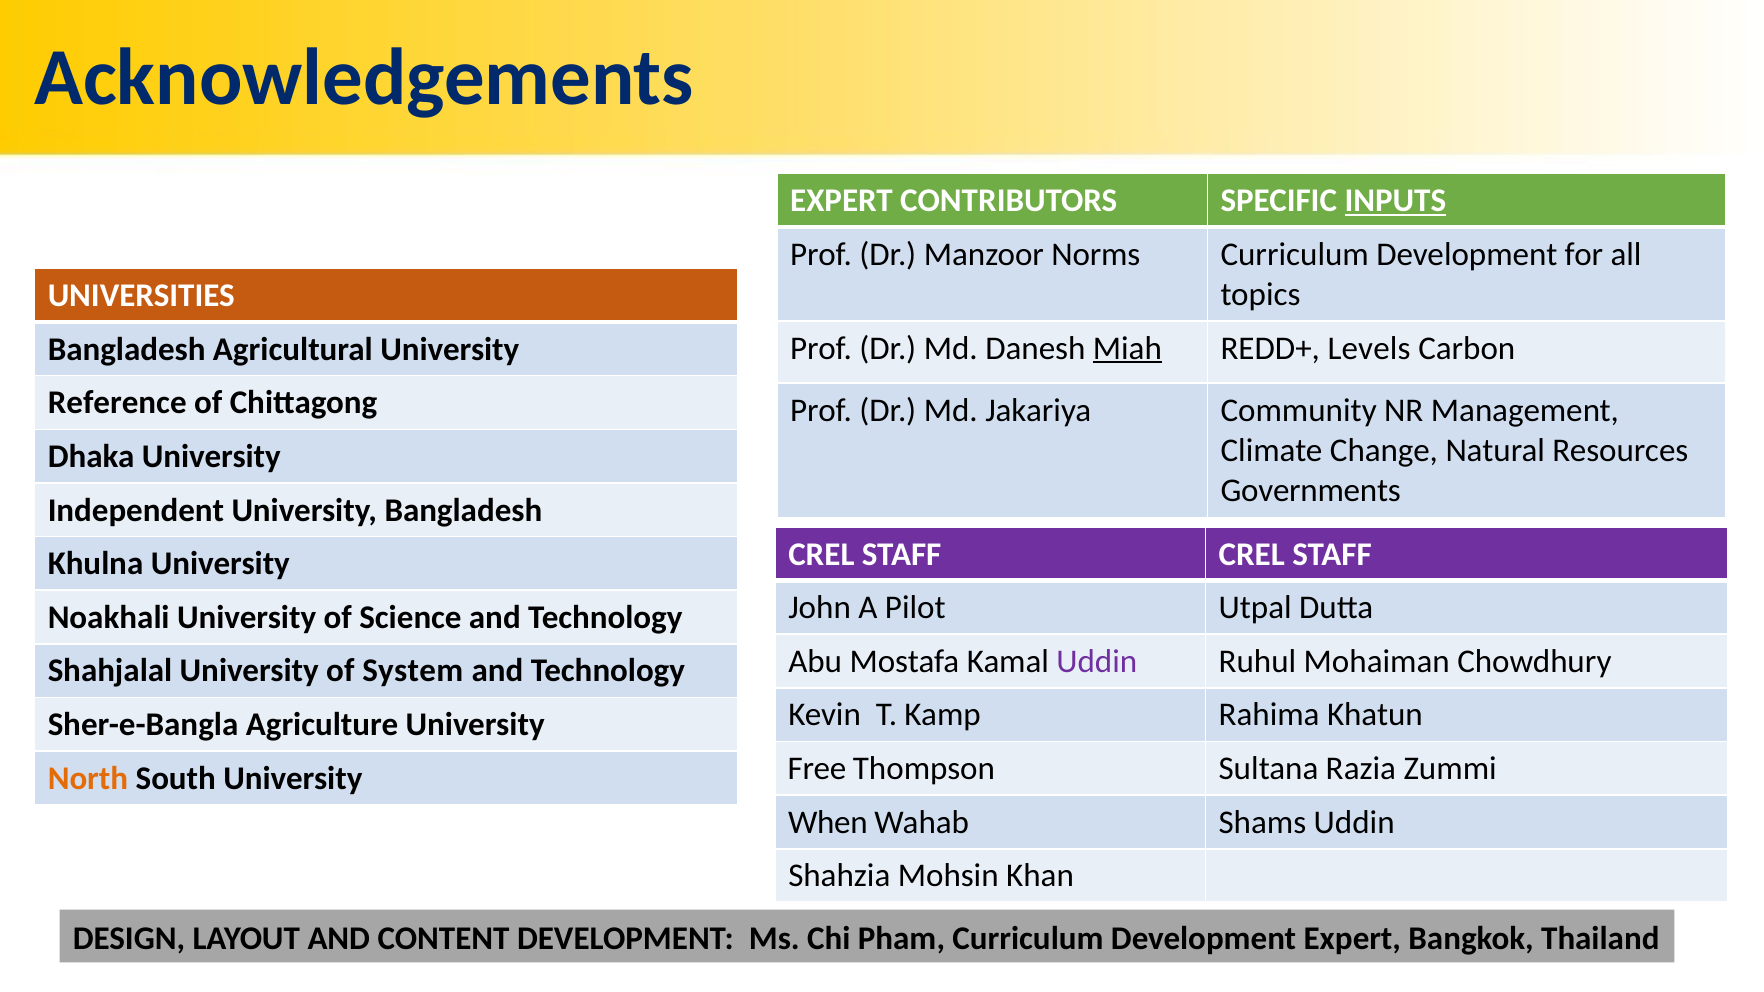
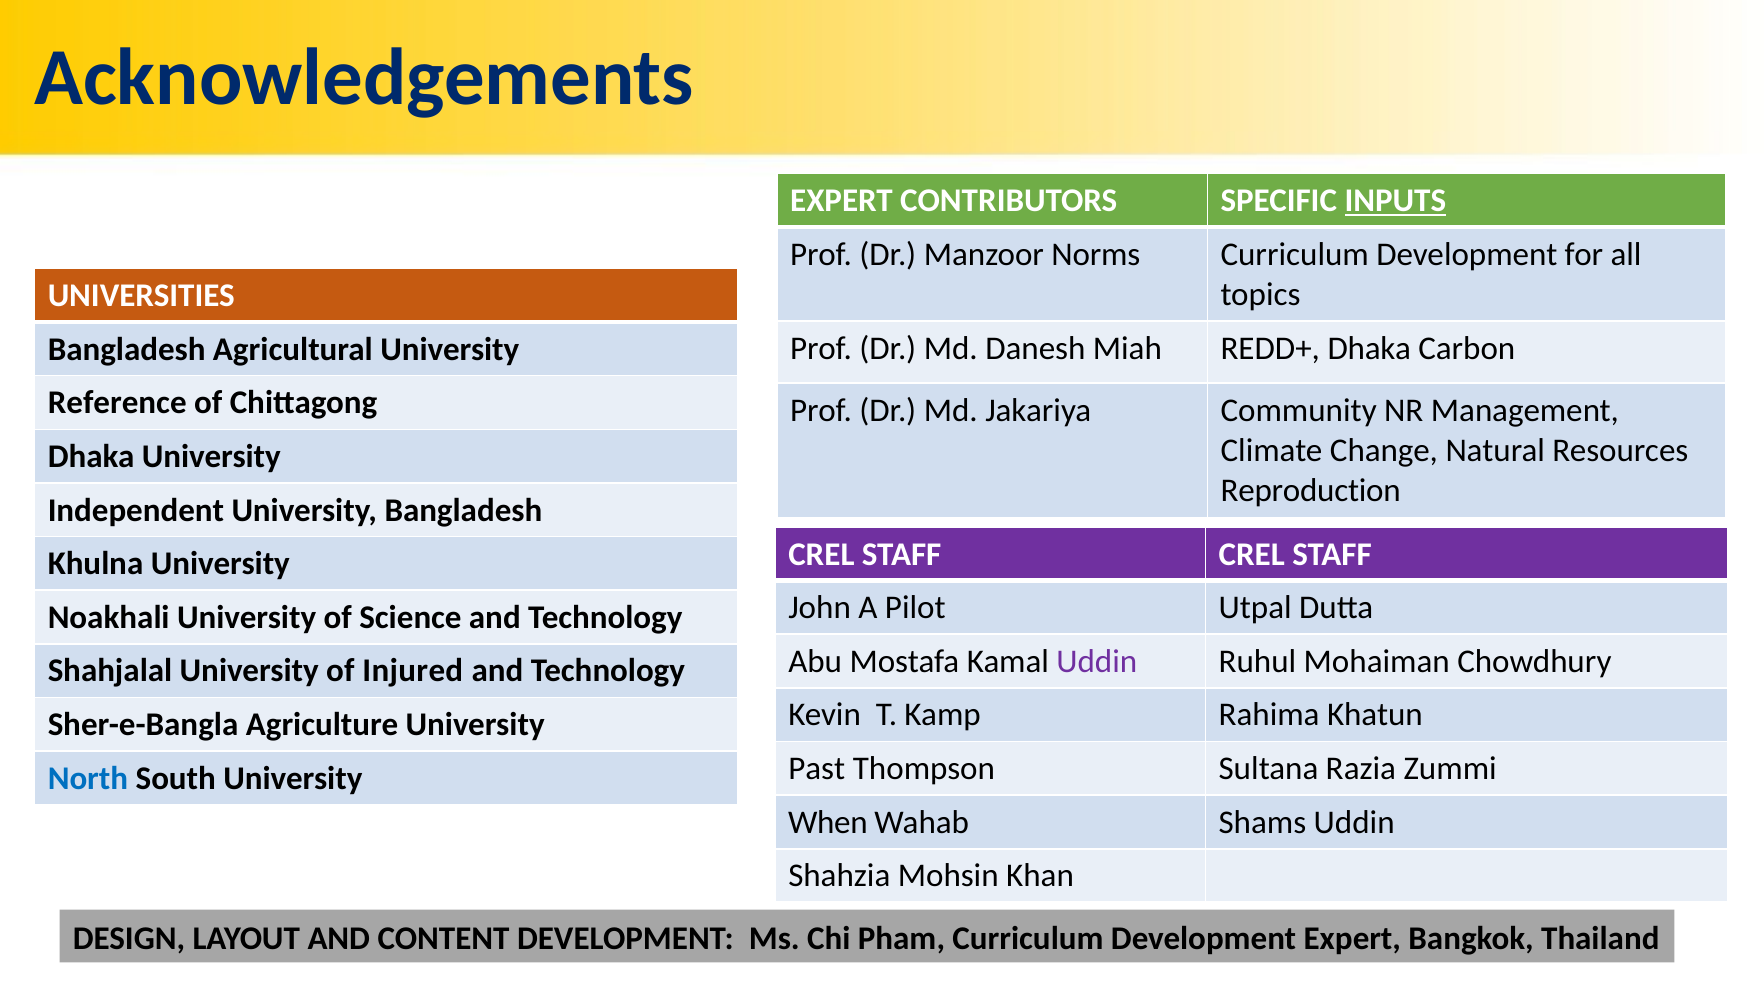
Miah underline: present -> none
REDD+ Levels: Levels -> Dhaka
Governments: Governments -> Reproduction
System: System -> Injured
Free: Free -> Past
North colour: orange -> blue
